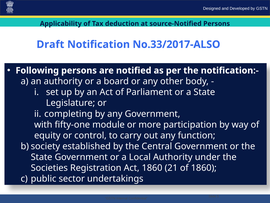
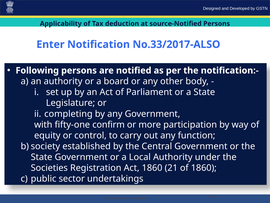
Draft: Draft -> Enter
module: module -> confirm
